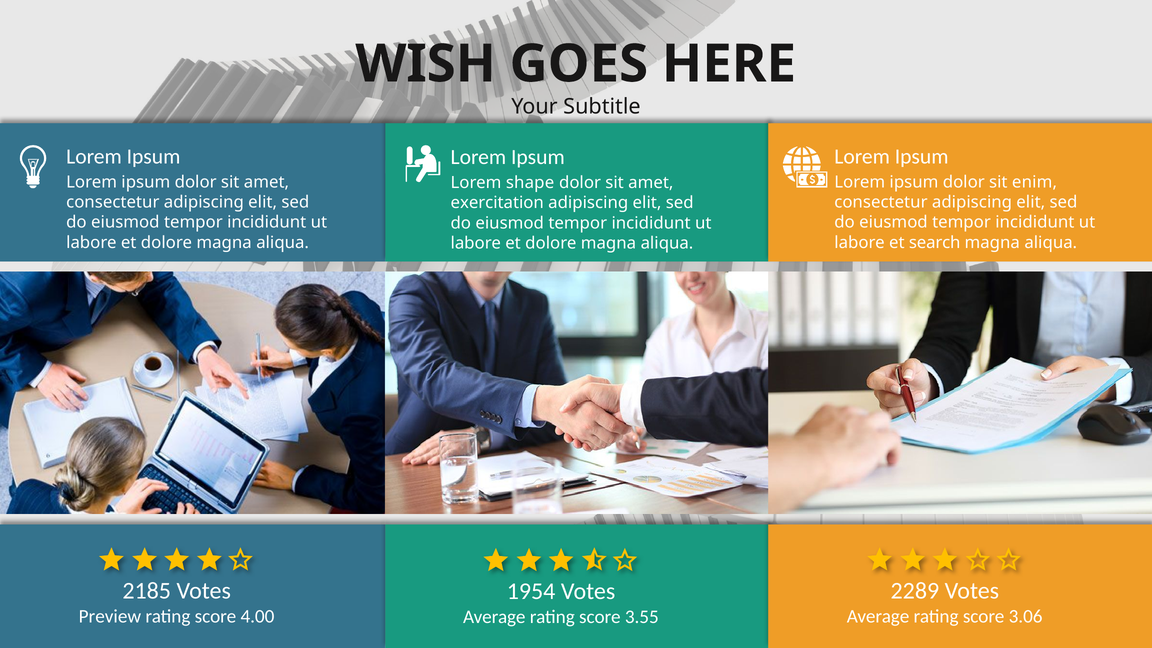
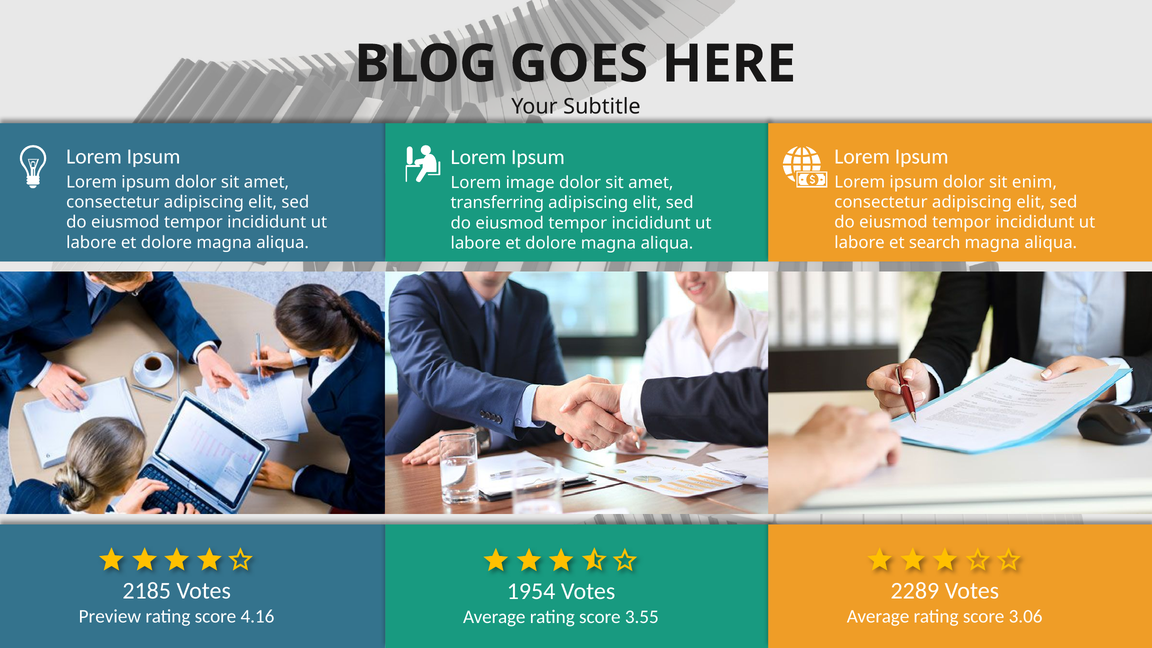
WISH: WISH -> BLOG
shape: shape -> image
exercitation: exercitation -> transferring
4.00: 4.00 -> 4.16
